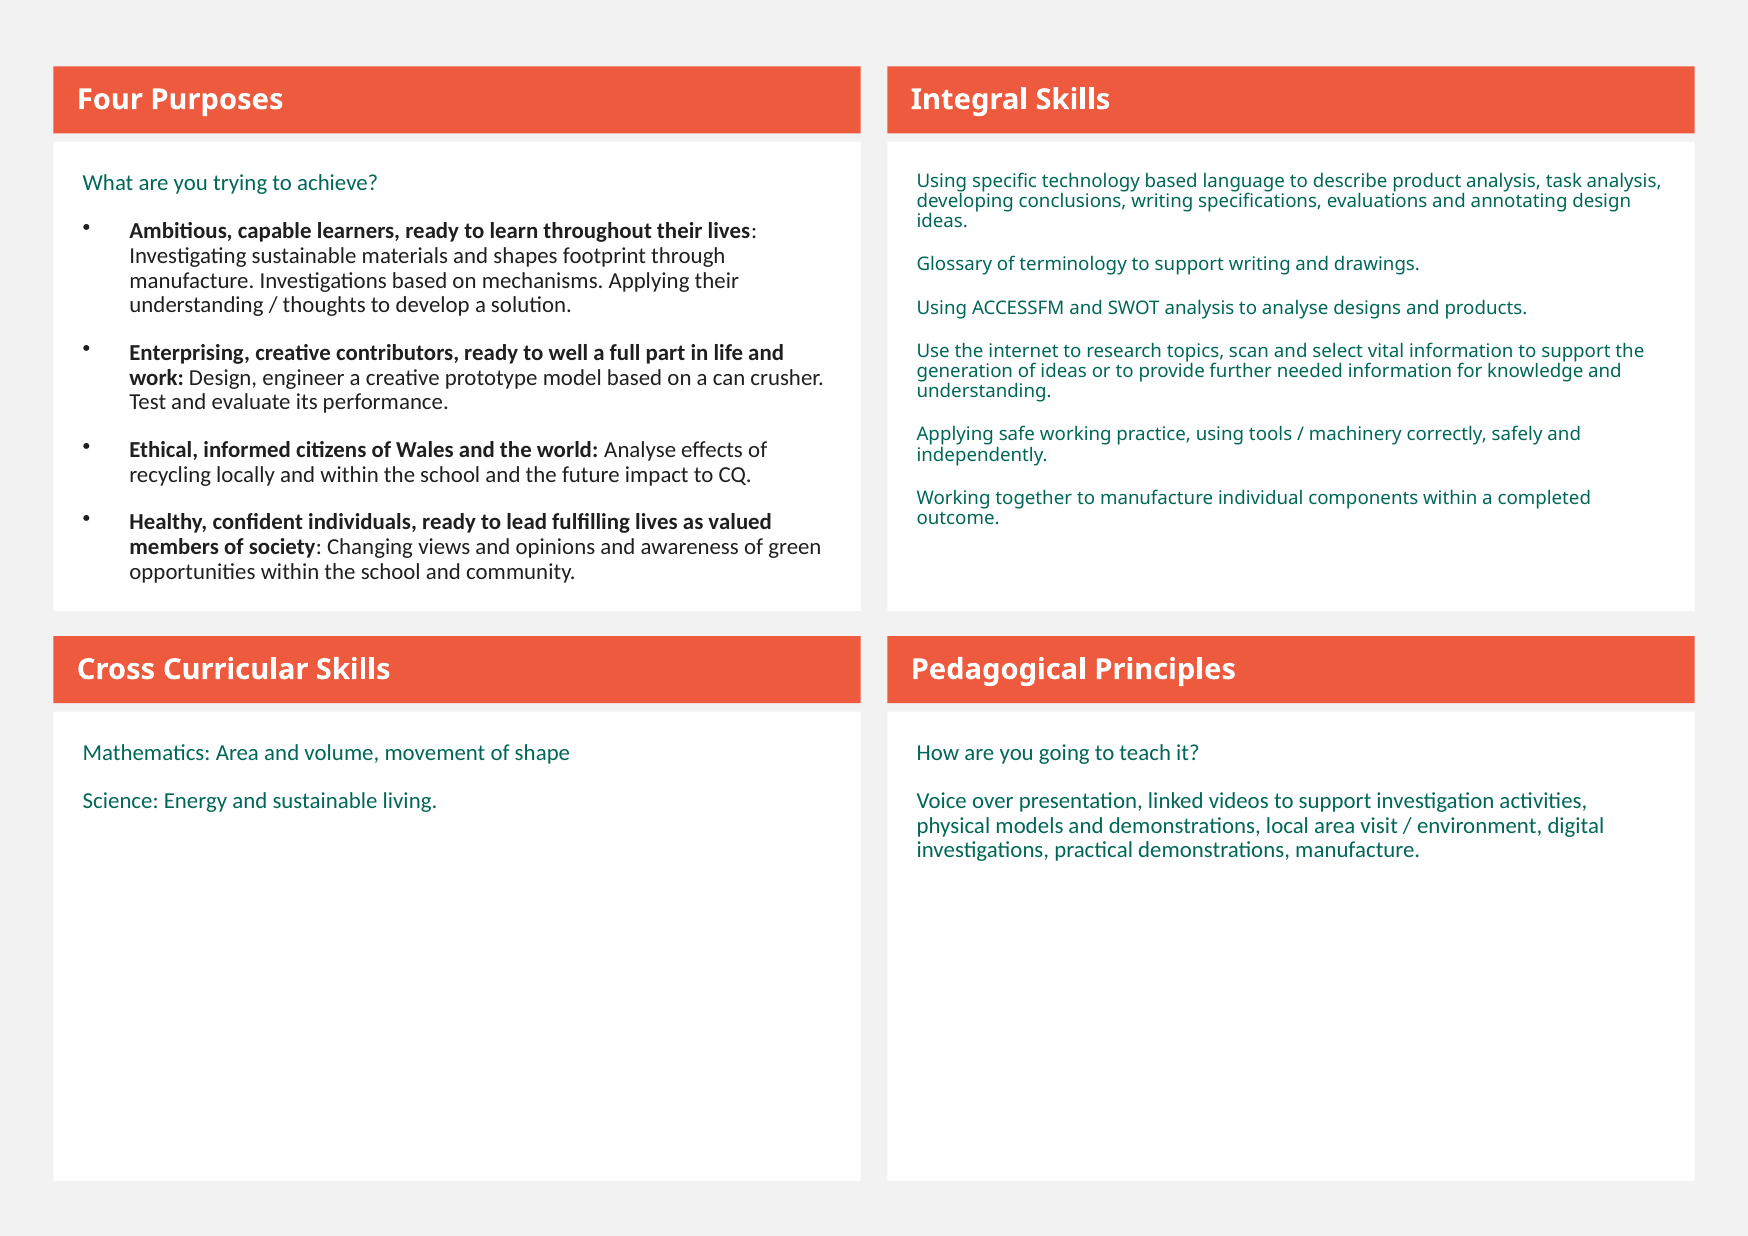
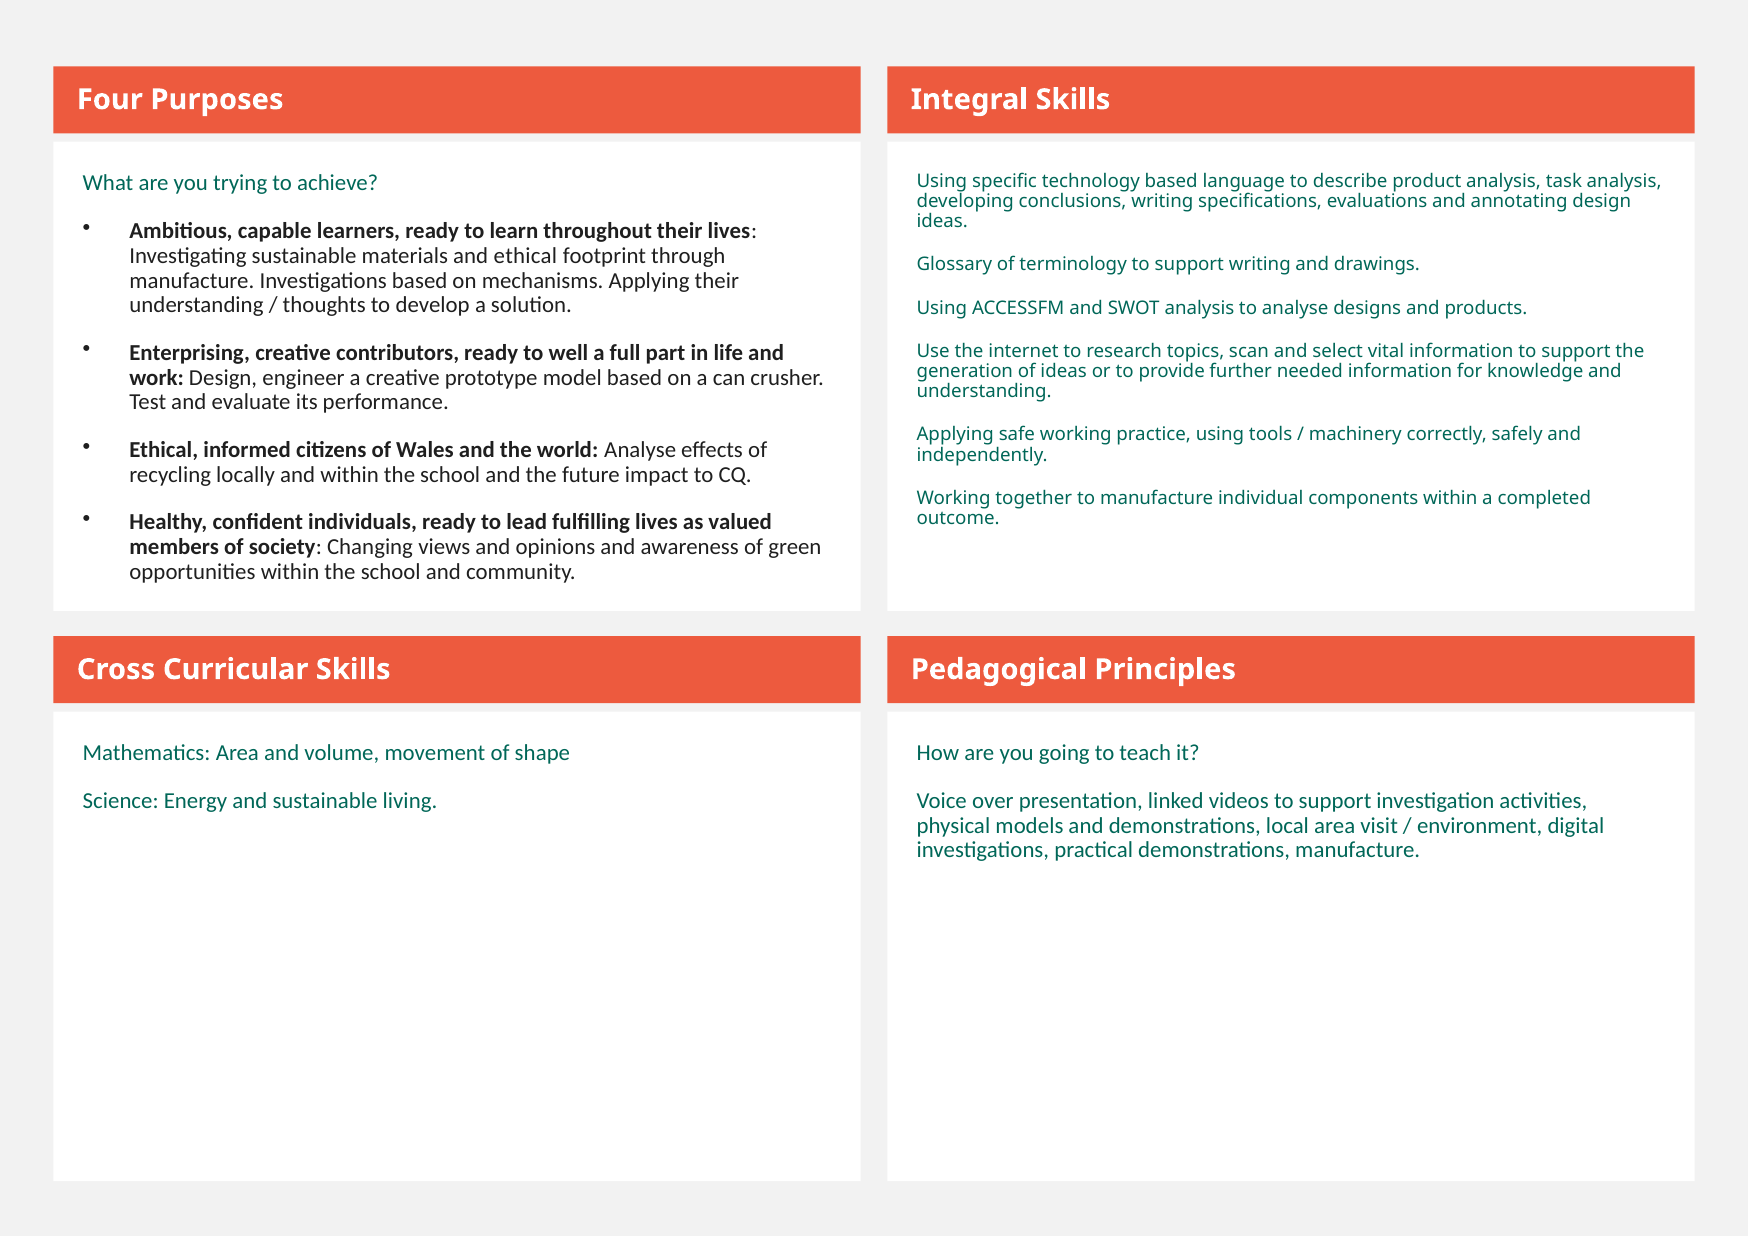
and shapes: shapes -> ethical
